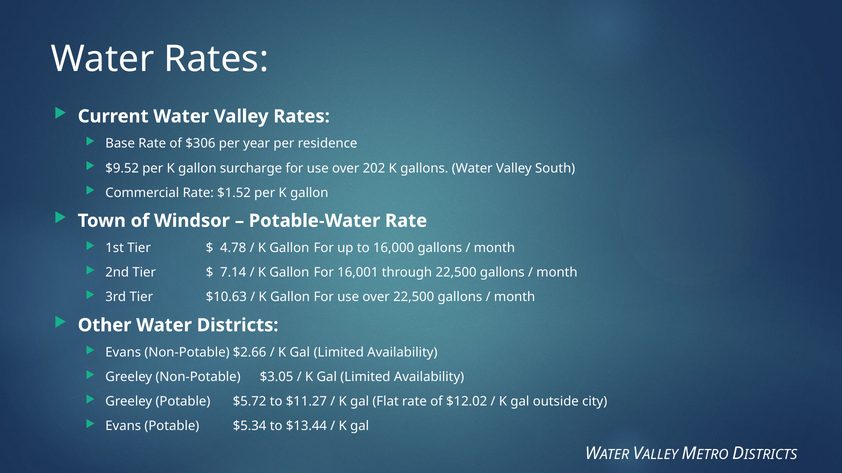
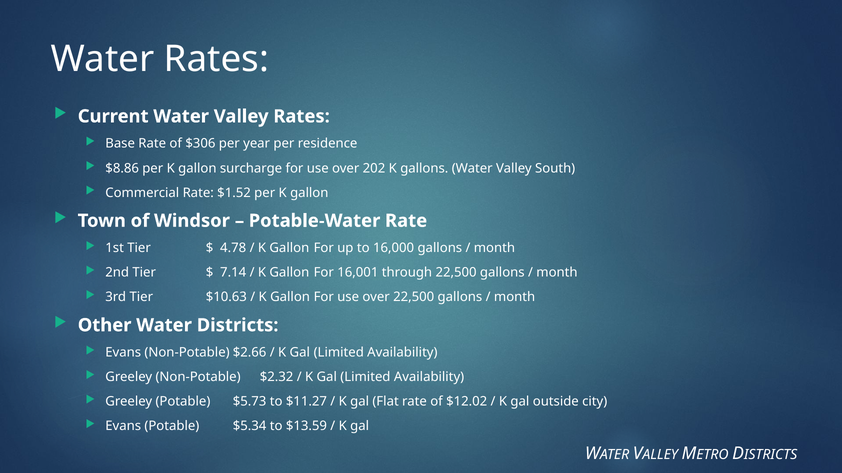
$9.52: $9.52 -> $8.86
$3.05: $3.05 -> $2.32
$5.72: $5.72 -> $5.73
$13.44: $13.44 -> $13.59
